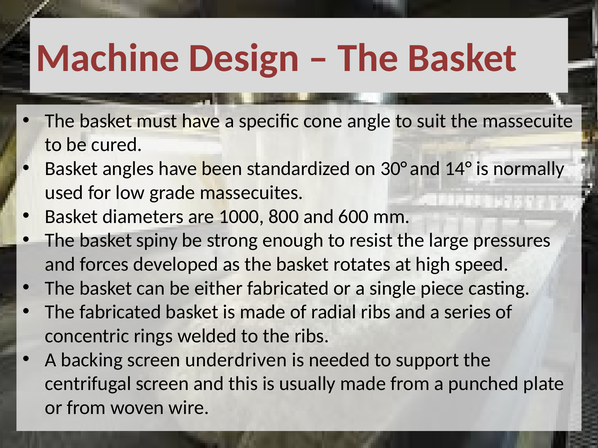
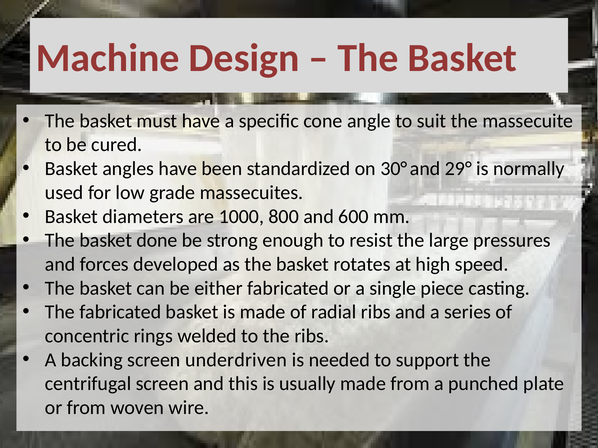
14°: 14° -> 29°
spiny: spiny -> done
